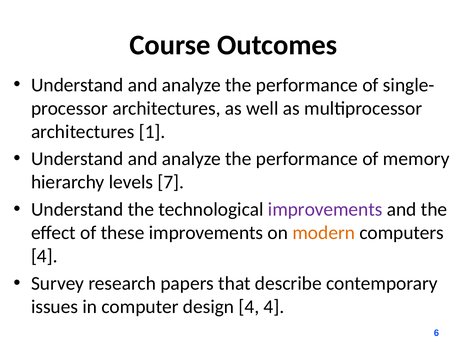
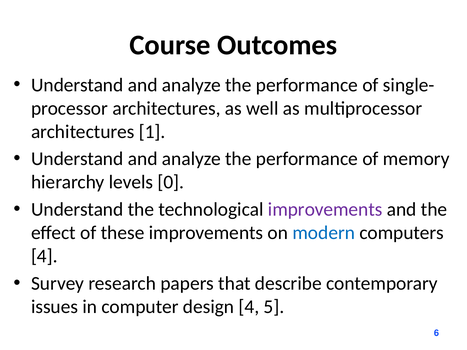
7: 7 -> 0
modern colour: orange -> blue
4 4: 4 -> 5
